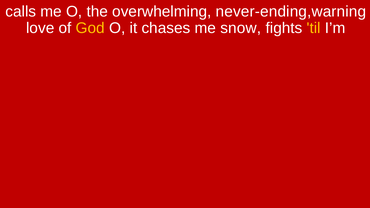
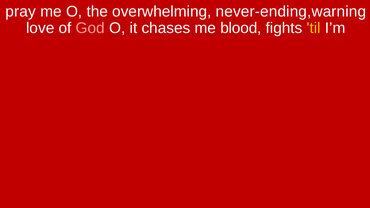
calls: calls -> pray
God colour: yellow -> pink
snow: snow -> blood
